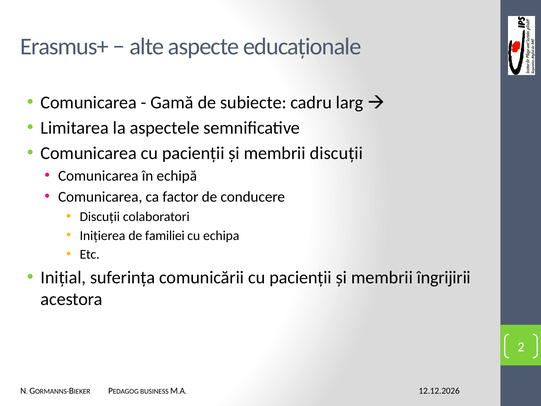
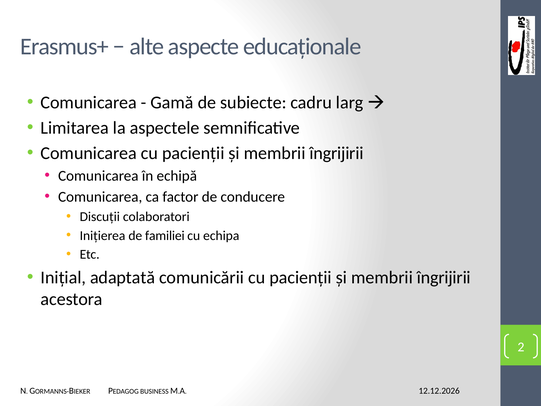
discuții at (336, 153): discuții -> îngrijirii
suferința: suferința -> adaptată
